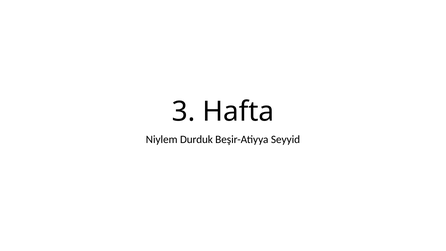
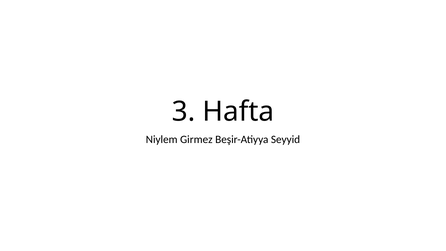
Durduk: Durduk -> Girmez
